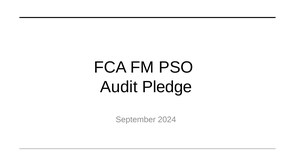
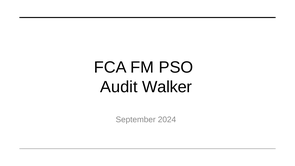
Pledge: Pledge -> Walker
